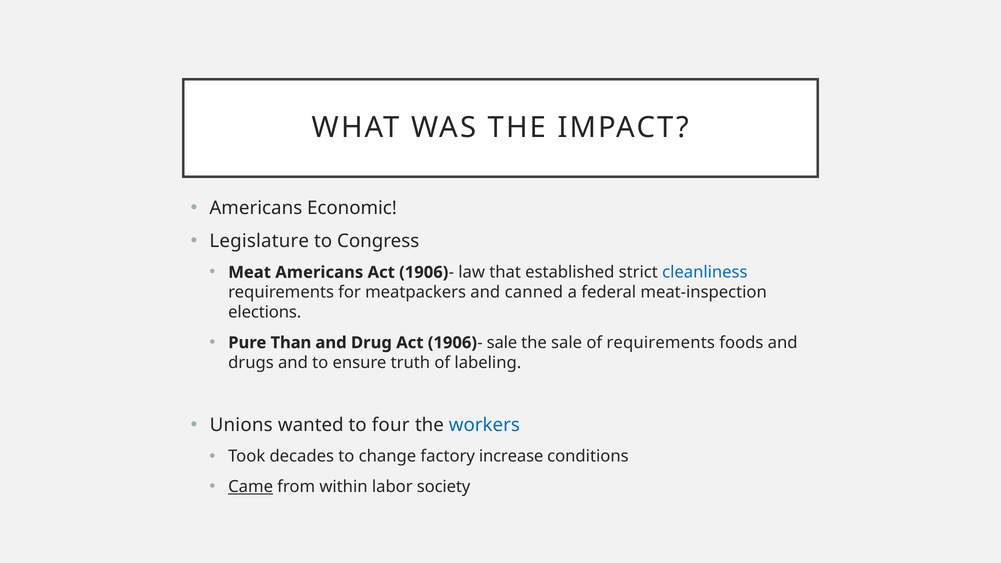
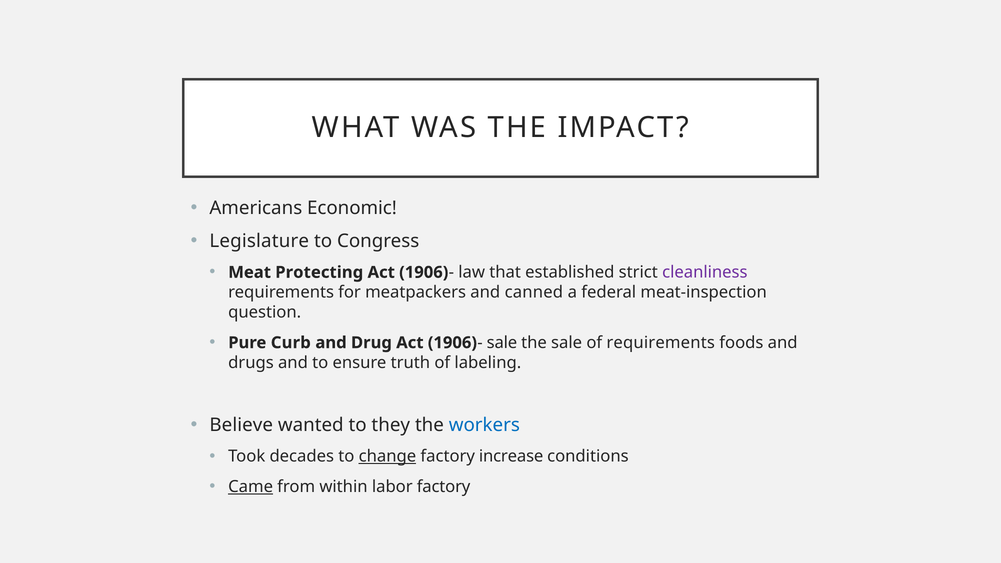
Meat Americans: Americans -> Protecting
cleanliness colour: blue -> purple
elections: elections -> question
Than: Than -> Curb
Unions: Unions -> Believe
four: four -> they
change underline: none -> present
labor society: society -> factory
